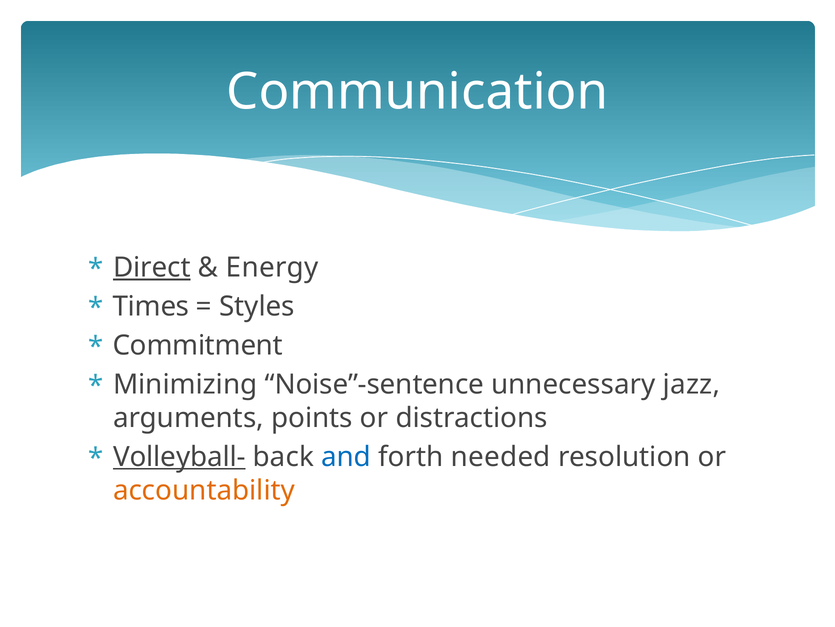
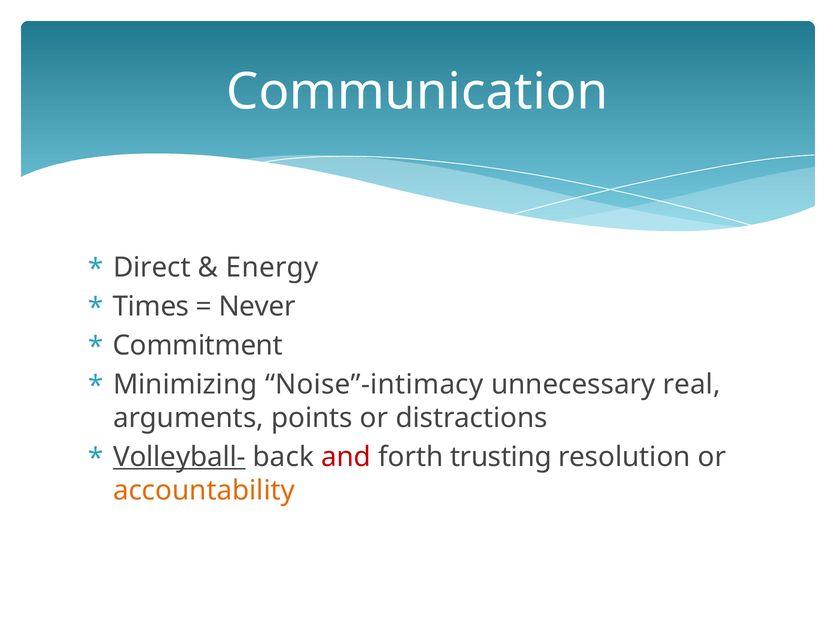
Direct underline: present -> none
Styles: Styles -> Never
Noise”-sentence: Noise”-sentence -> Noise”-intimacy
jazz: jazz -> real
and colour: blue -> red
needed: needed -> trusting
